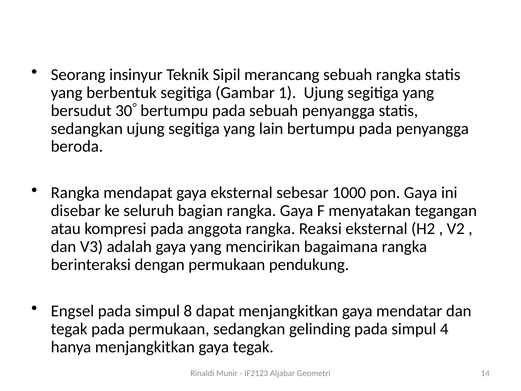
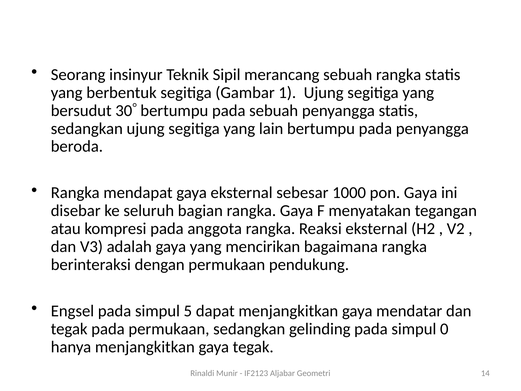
8: 8 -> 5
4: 4 -> 0
